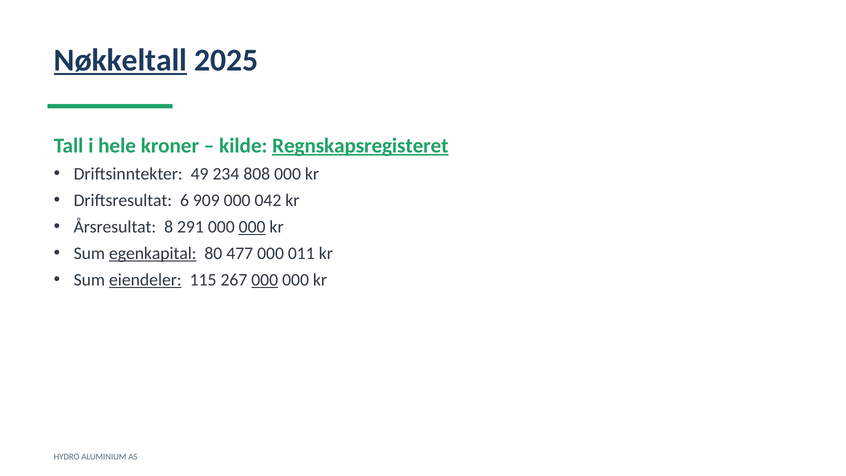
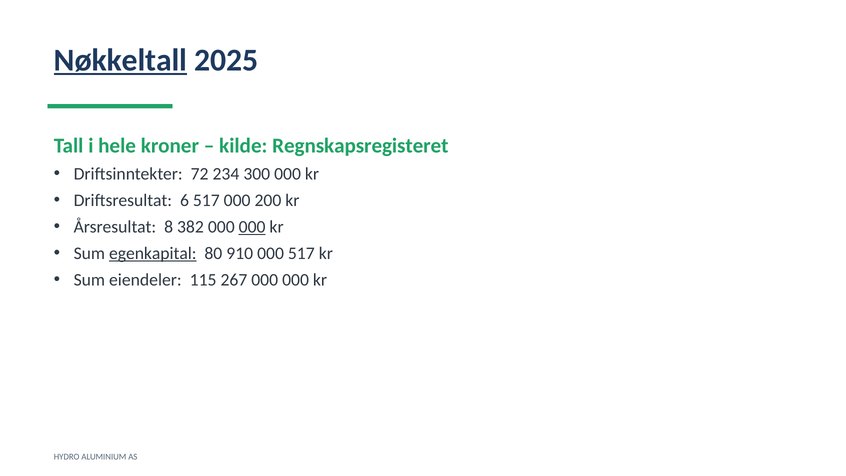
Regnskapsregisteret underline: present -> none
49: 49 -> 72
808: 808 -> 300
6 909: 909 -> 517
042: 042 -> 200
291: 291 -> 382
477: 477 -> 910
000 011: 011 -> 517
eiendeler underline: present -> none
000 at (265, 280) underline: present -> none
